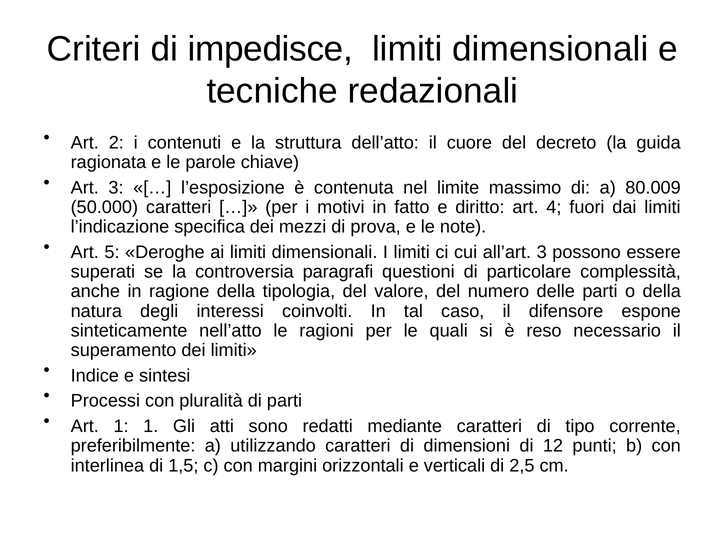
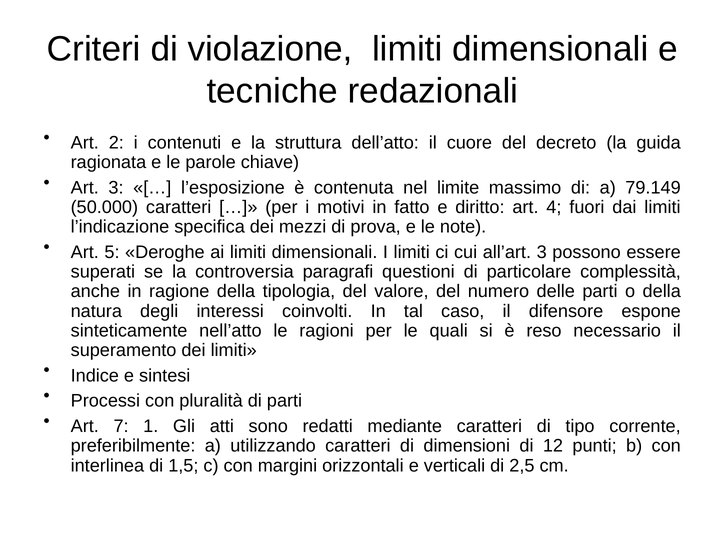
impedisce: impedisce -> violazione
80.009: 80.009 -> 79.149
Art 1: 1 -> 7
